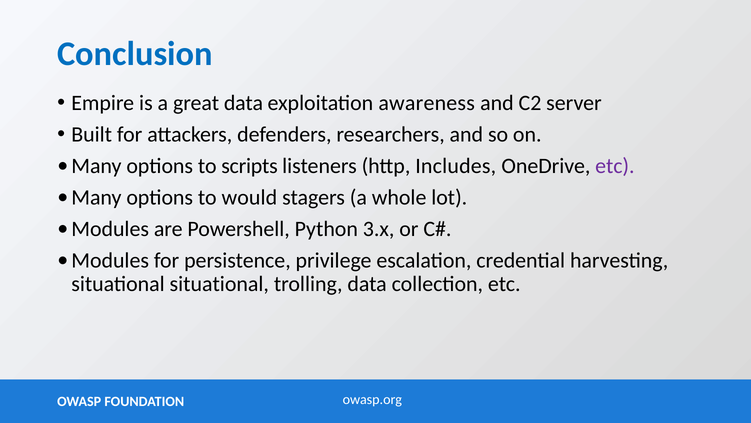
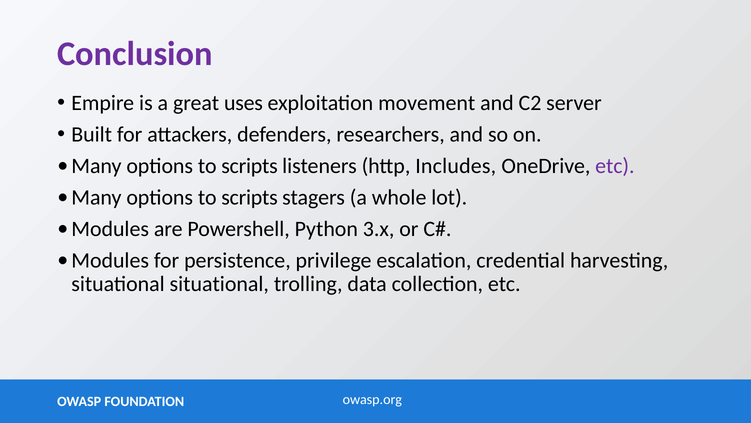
Conclusion colour: blue -> purple
great data: data -> uses
awareness: awareness -> movement
would at (249, 197): would -> scripts
